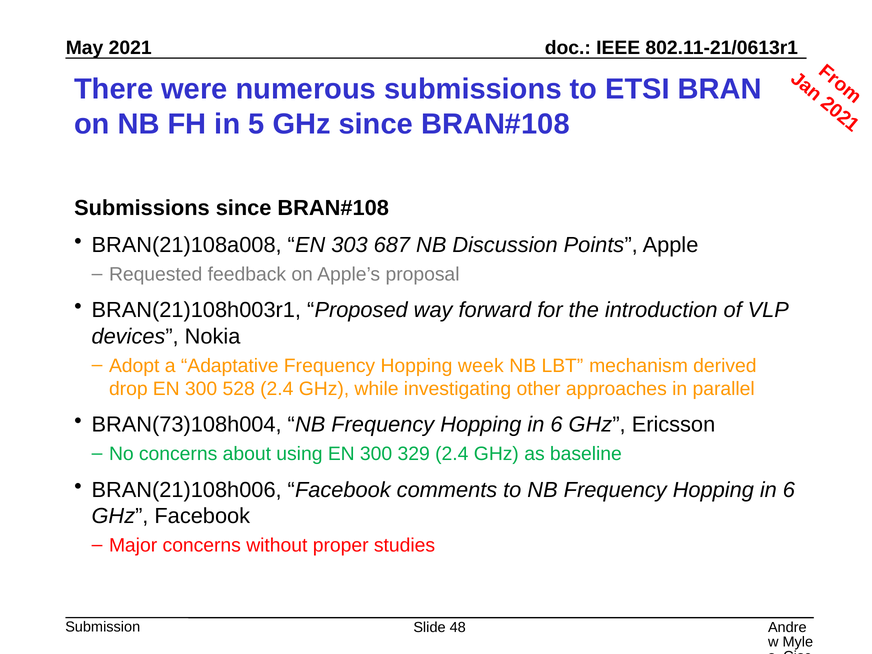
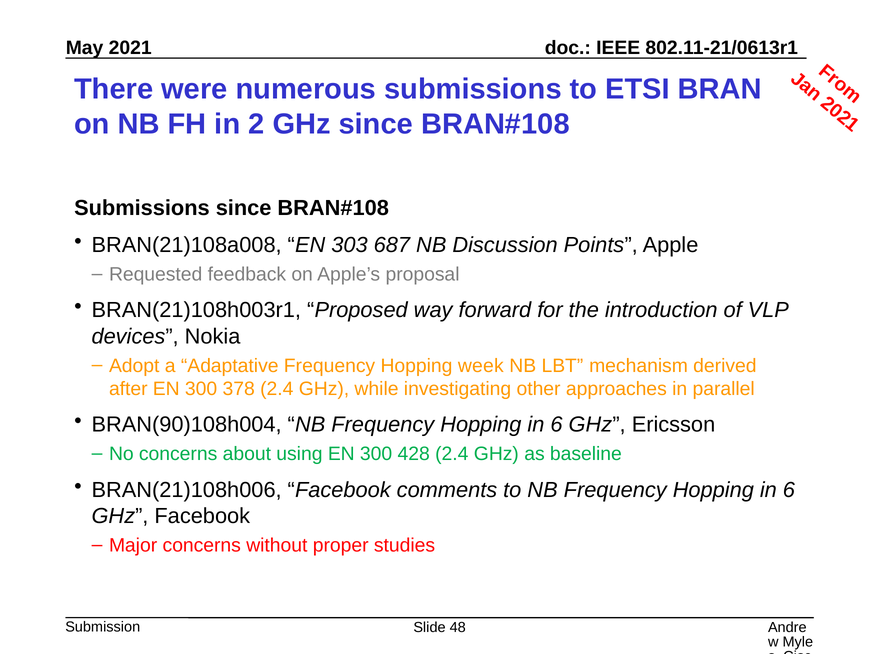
in 5: 5 -> 2
drop: drop -> after
528: 528 -> 378
BRAN(73)108h004: BRAN(73)108h004 -> BRAN(90)108h004
329: 329 -> 428
